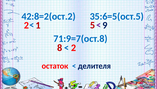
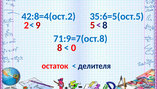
42:8=2(ост.2: 42:8=2(ост.2 -> 42:8=4(ост.2
5 9: 9 -> 8
1: 1 -> 9
8 2: 2 -> 0
